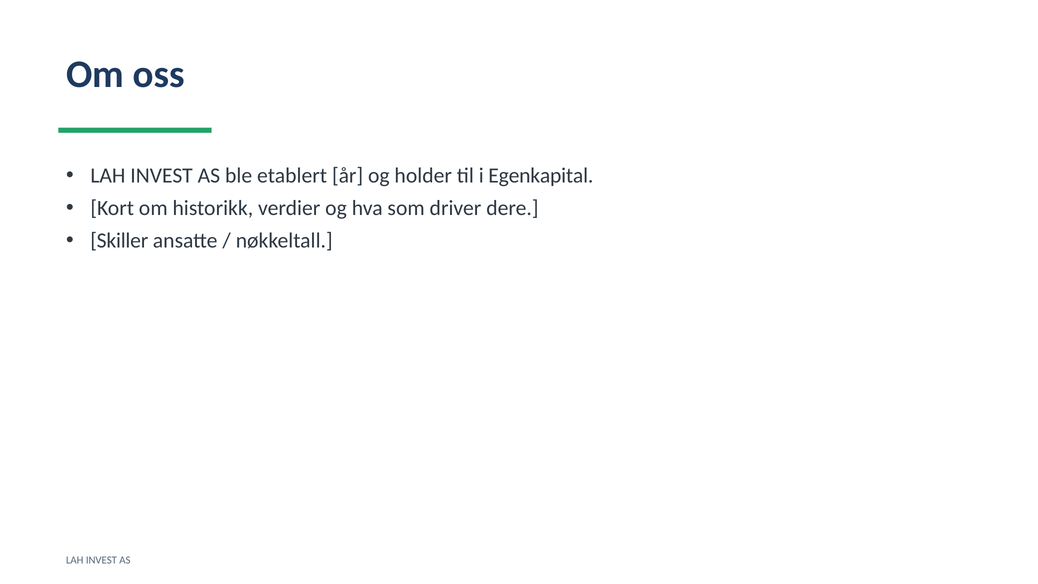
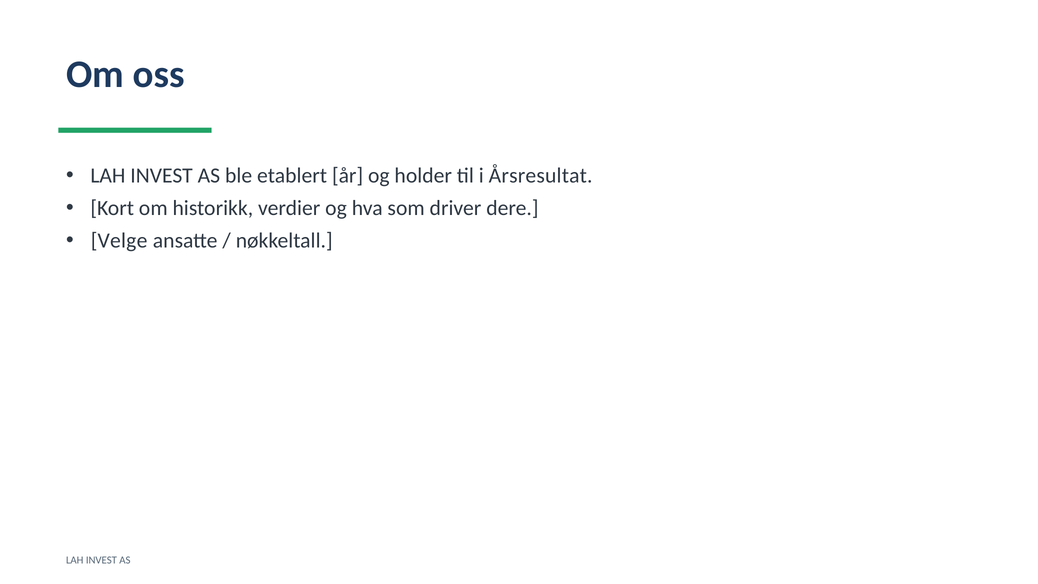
Egenkapital: Egenkapital -> Årsresultat
Skiller: Skiller -> Velge
